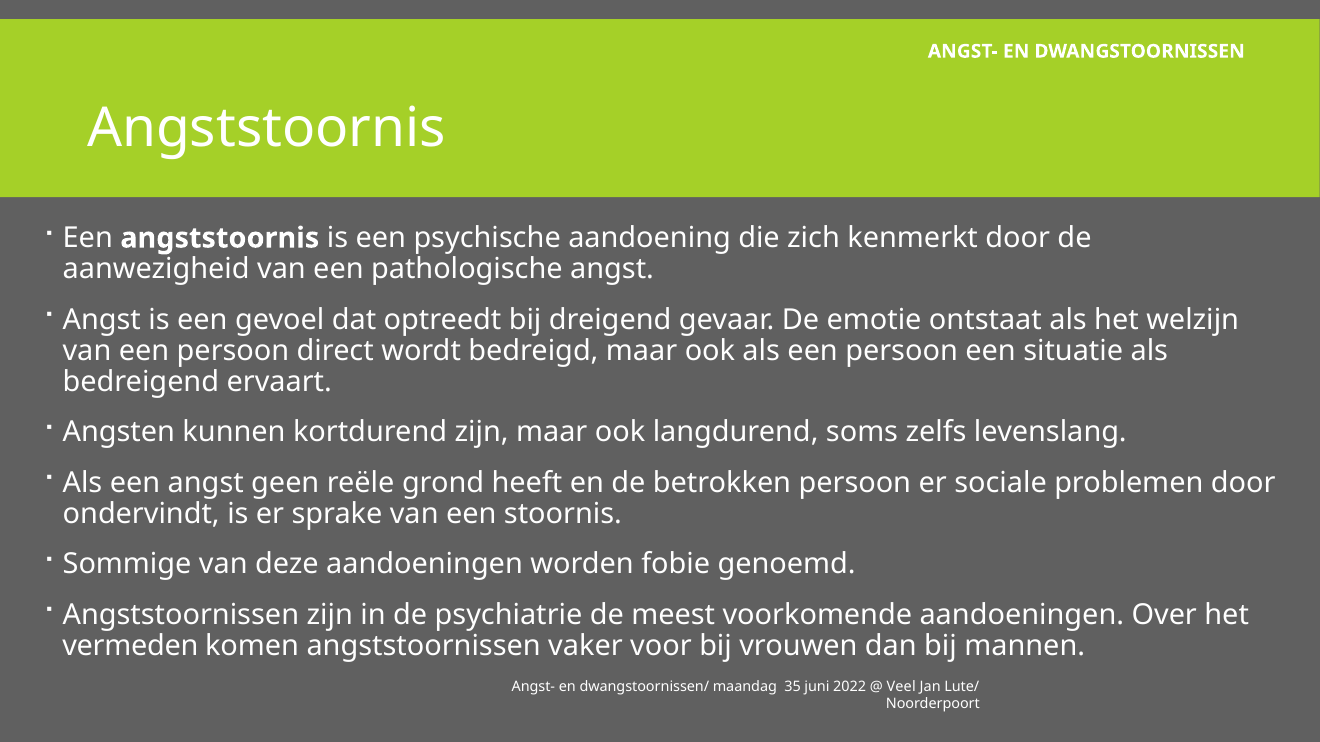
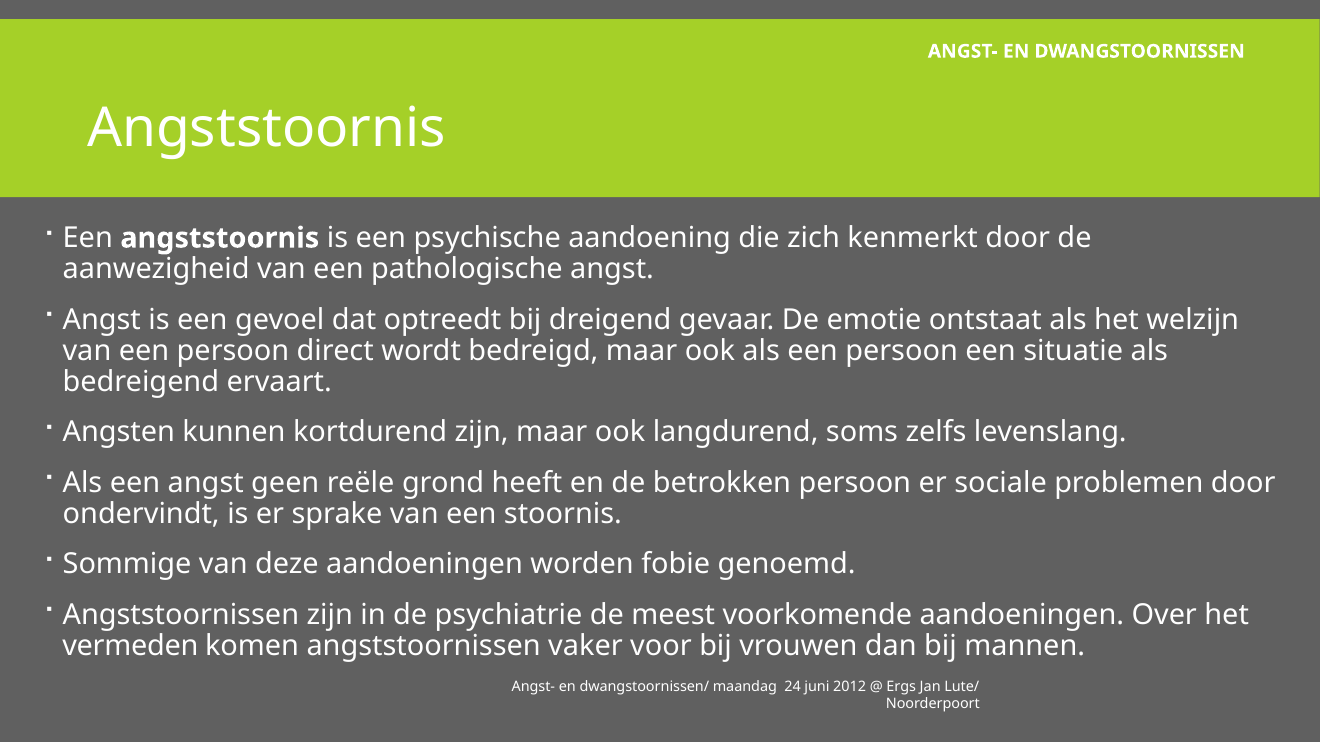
35: 35 -> 24
2022: 2022 -> 2012
Veel: Veel -> Ergs
